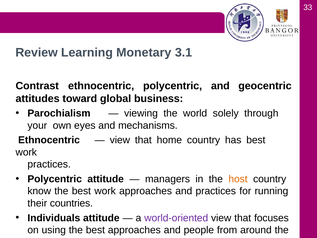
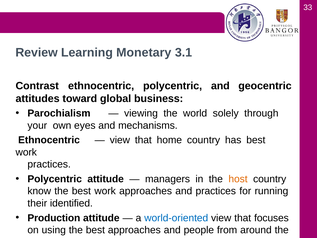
countries: countries -> identified
Individuals: Individuals -> Production
world-oriented colour: purple -> blue
